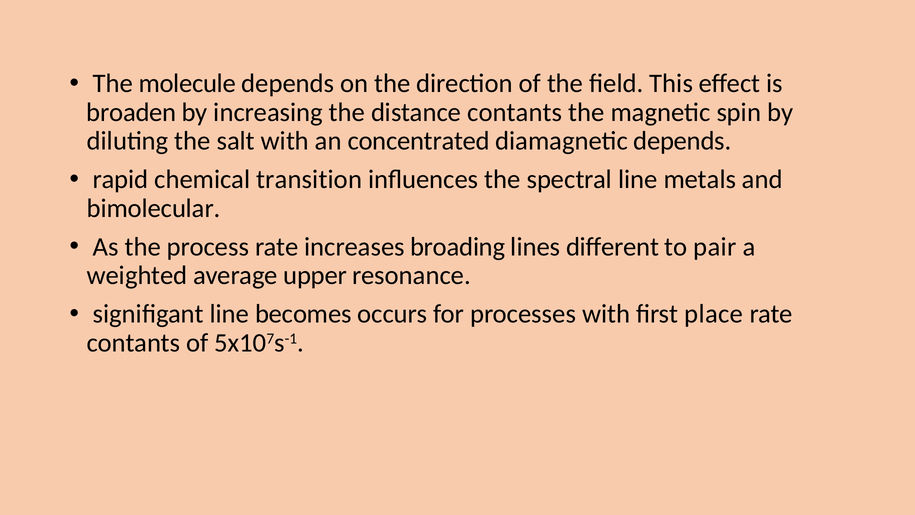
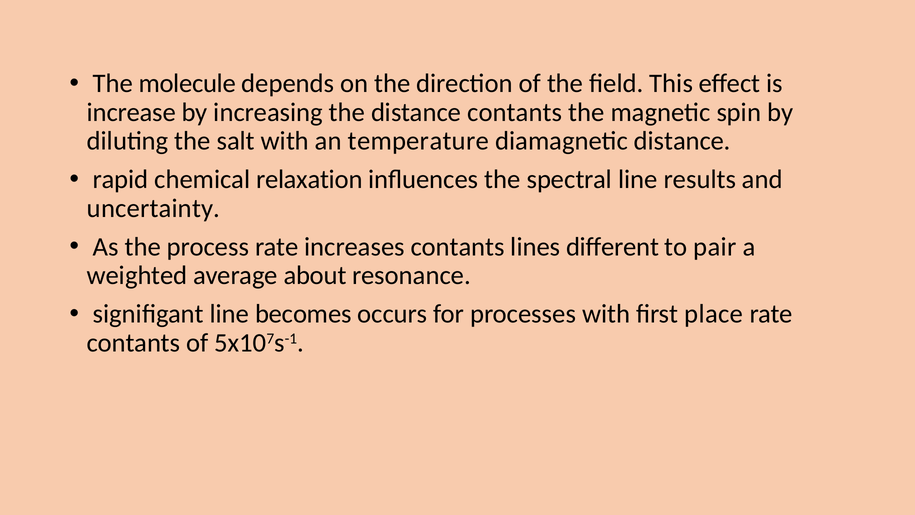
broaden: broaden -> increase
concentrated: concentrated -> temperature
diamagnetic depends: depends -> distance
transition: transition -> relaxation
metals: metals -> results
bimolecular: bimolecular -> uncertainty
increases broading: broading -> contants
upper: upper -> about
